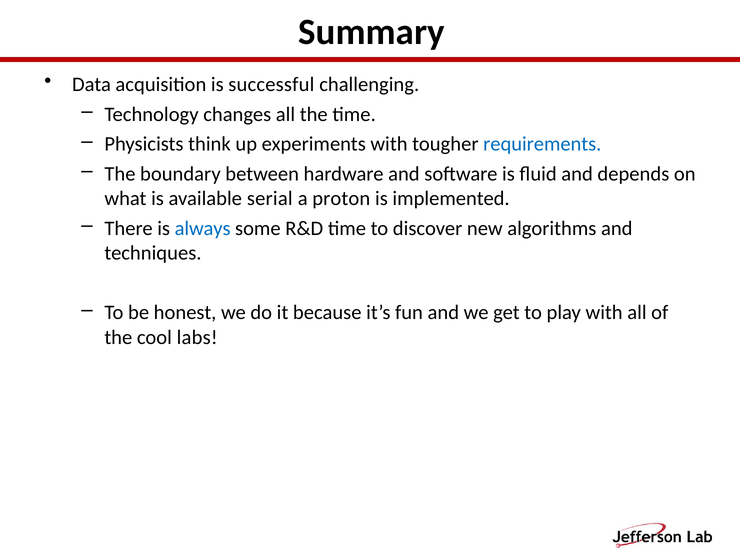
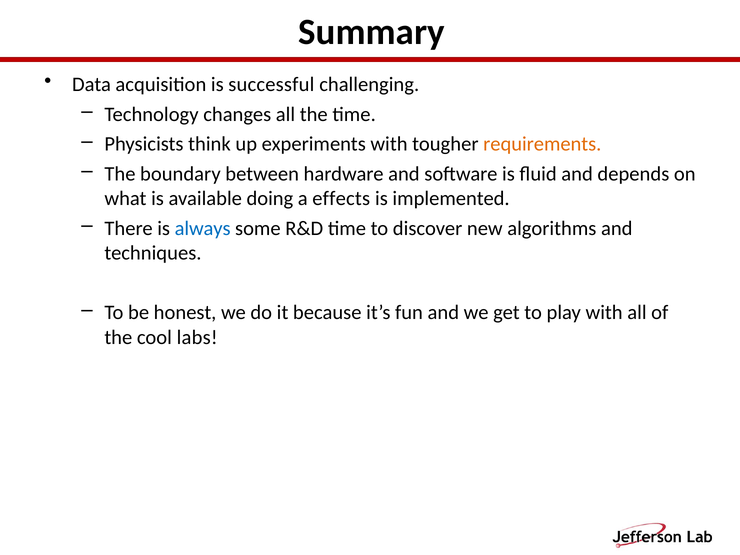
requirements colour: blue -> orange
serial: serial -> doing
proton: proton -> effects
